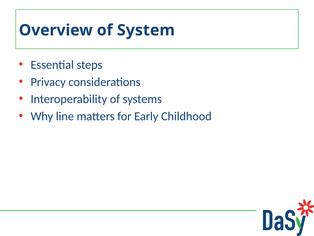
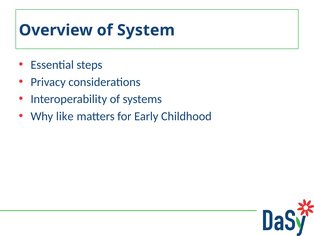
line: line -> like
